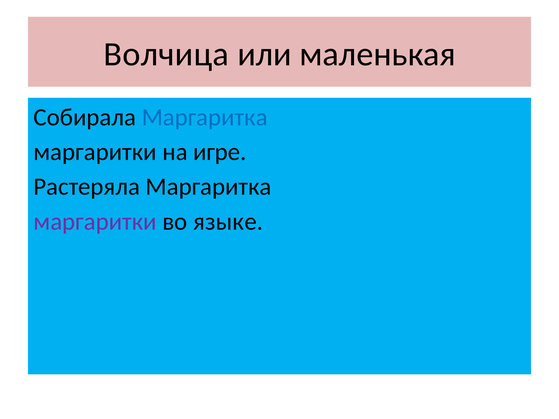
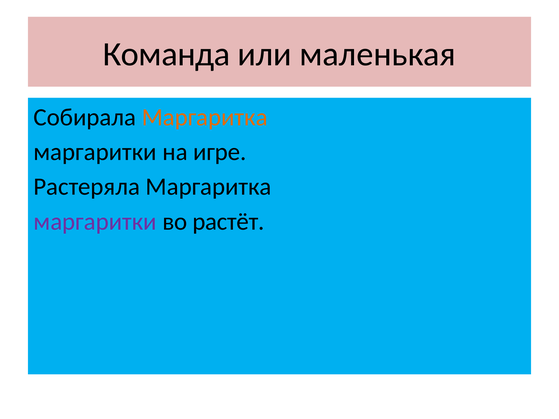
Волчица: Волчица -> Команда
Маргаритка at (205, 117) colour: blue -> orange
языке: языке -> растёт
